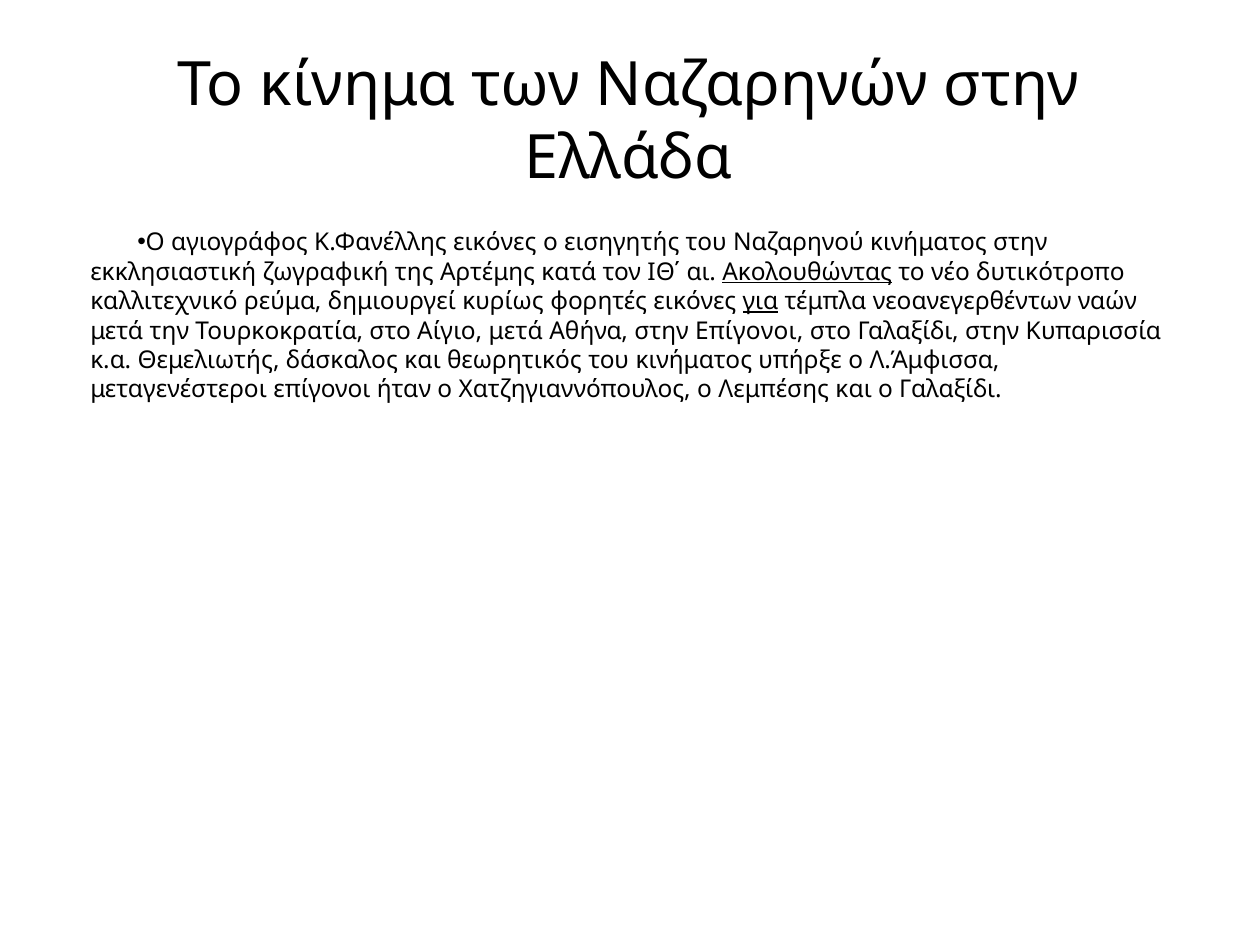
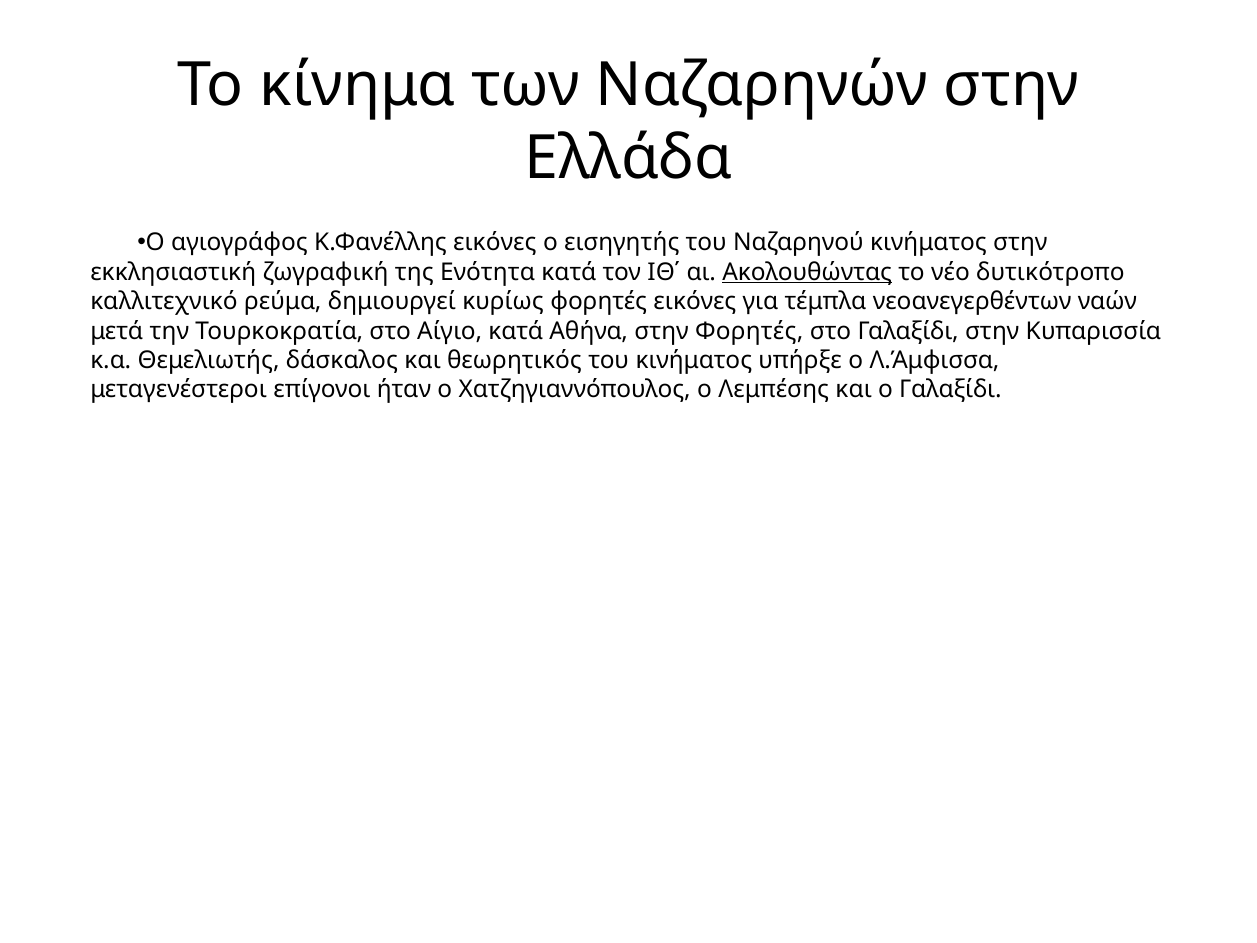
Αρτέμης: Αρτέμης -> Ενότητα
για underline: present -> none
Αίγιο μετά: μετά -> κατά
στην Επίγονοι: Επίγονοι -> Φορητές
